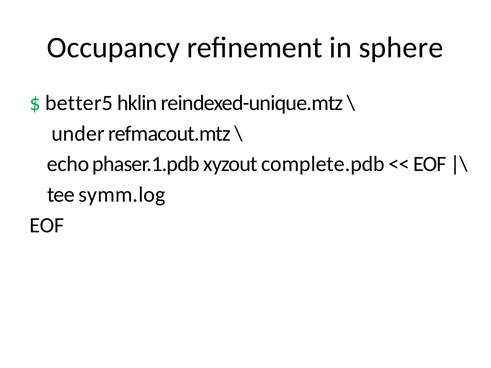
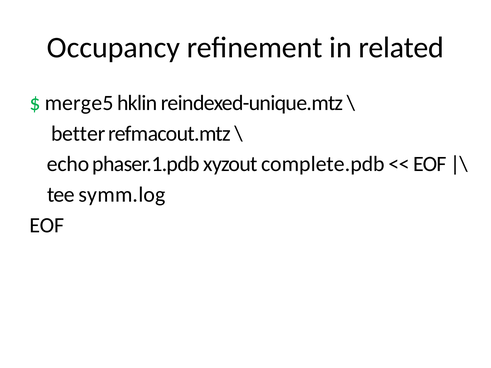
sphere: sphere -> related
better5: better5 -> merge5
under: under -> better
